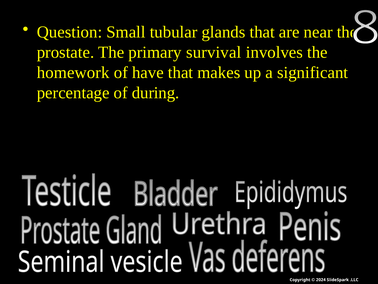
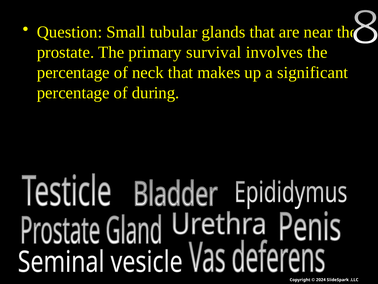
homework at (73, 72): homework -> percentage
have: have -> neck
